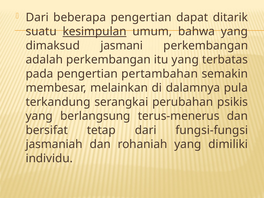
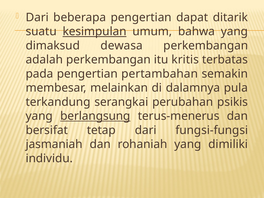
jasmani: jasmani -> dewasa
itu yang: yang -> kritis
berlangsung underline: none -> present
